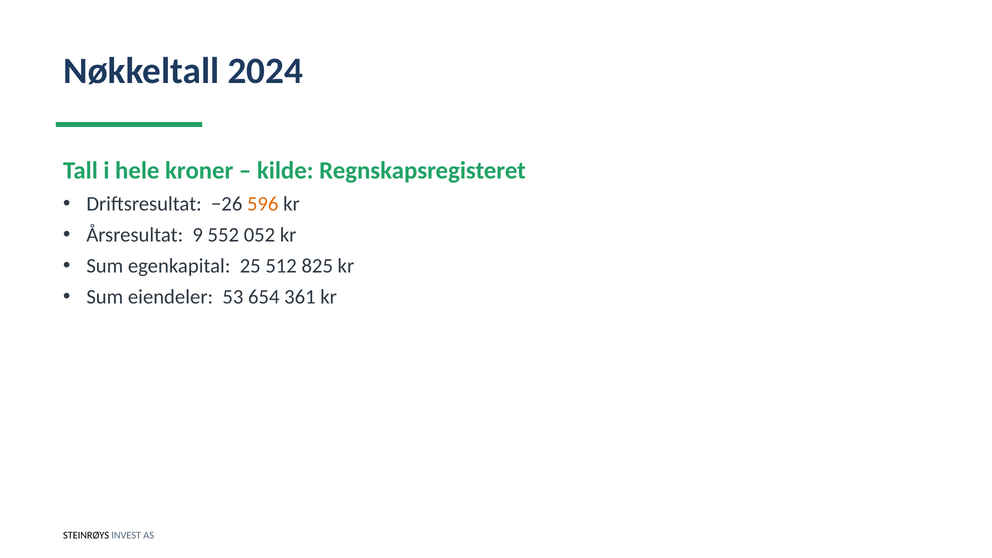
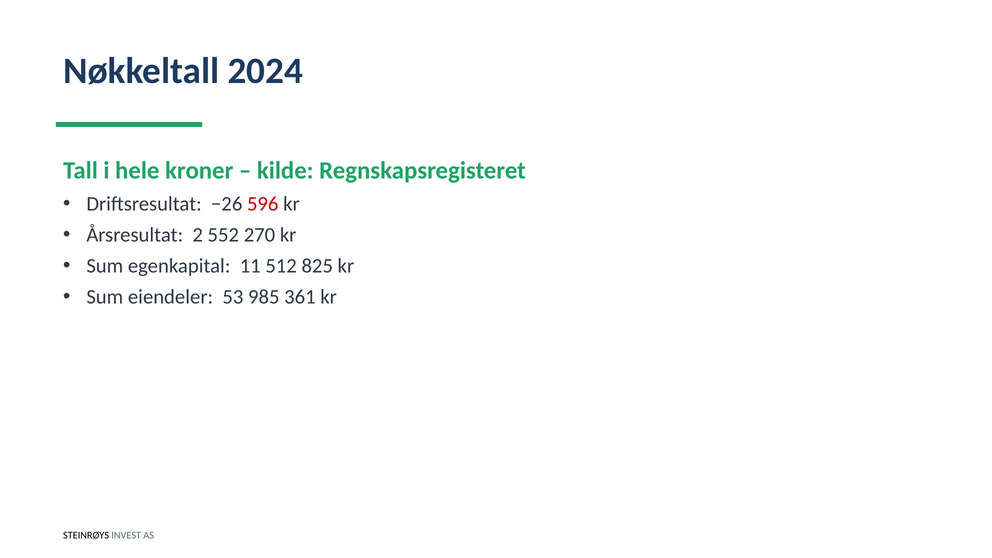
596 colour: orange -> red
9: 9 -> 2
052: 052 -> 270
25: 25 -> 11
654: 654 -> 985
